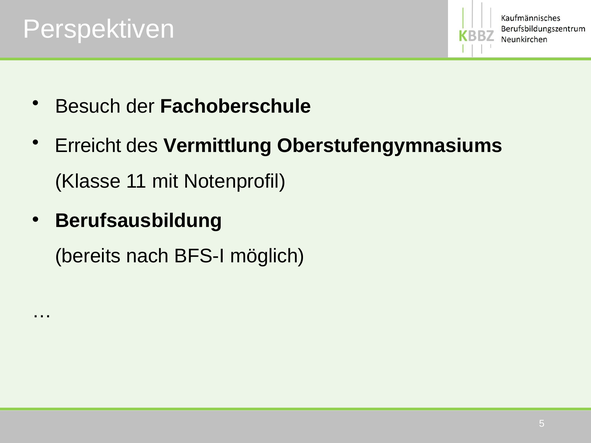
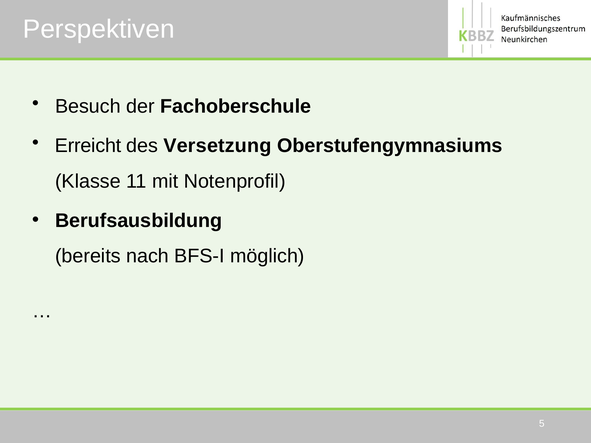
Vermittlung: Vermittlung -> Versetzung
